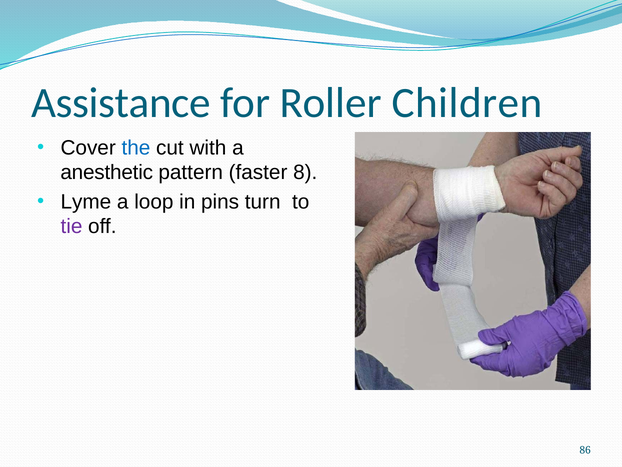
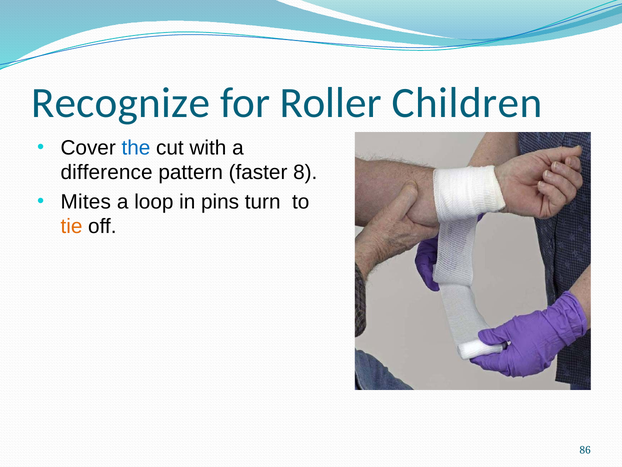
Assistance: Assistance -> Recognize
anesthetic: anesthetic -> difference
Lyme: Lyme -> Mites
tie colour: purple -> orange
